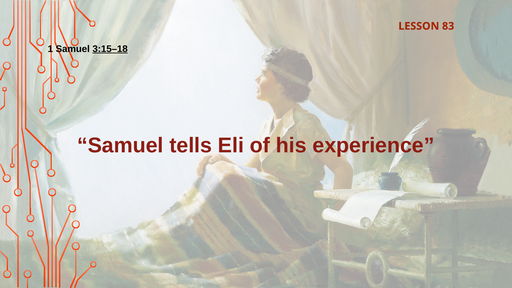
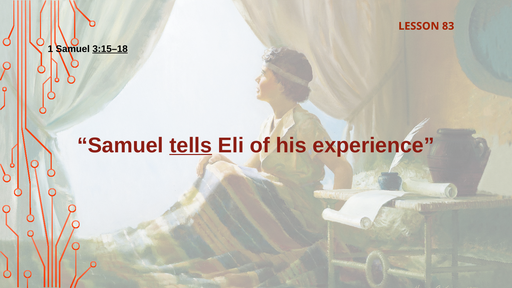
tells underline: none -> present
